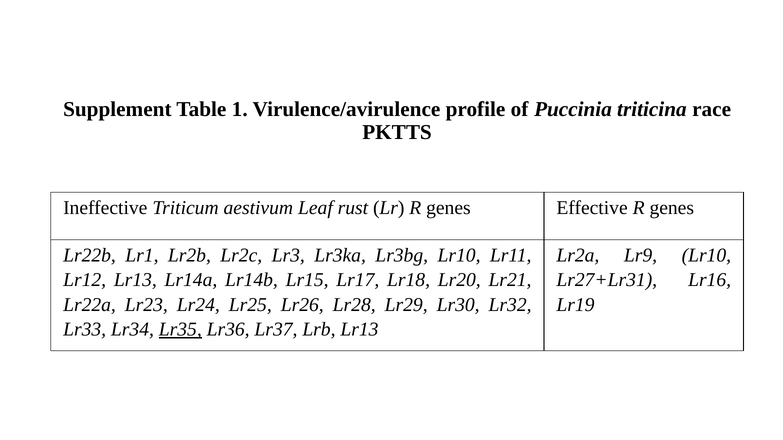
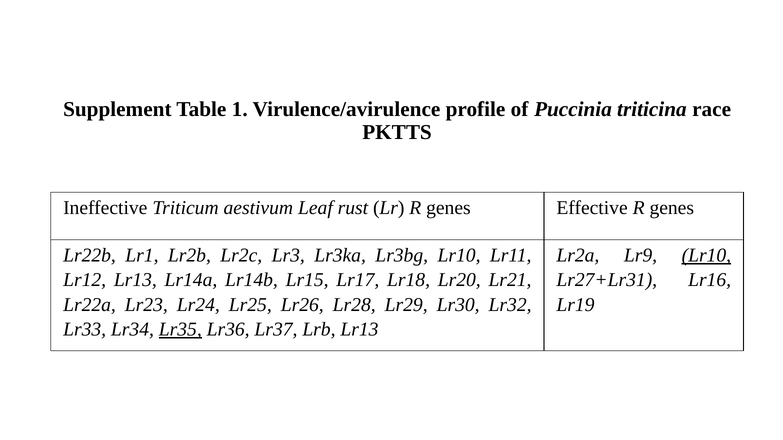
Lr10 at (706, 256) underline: none -> present
